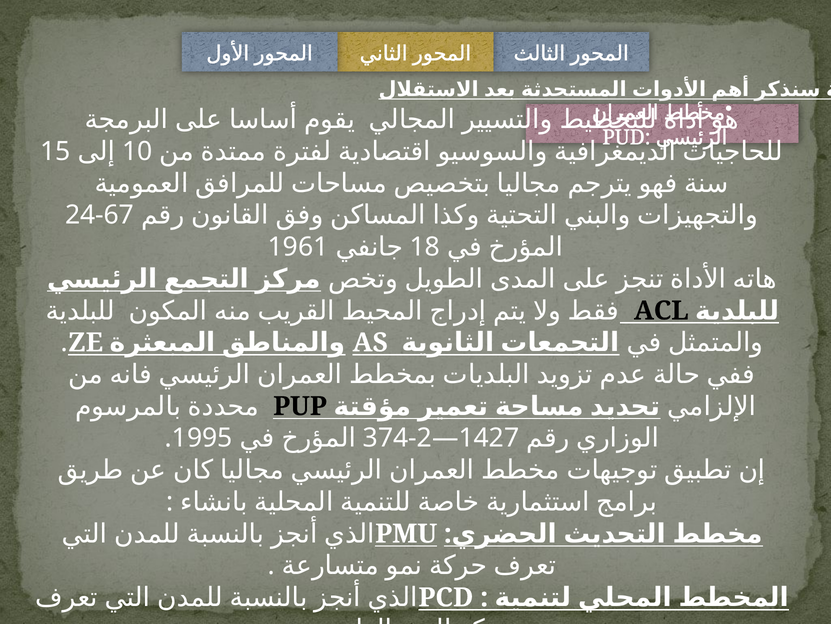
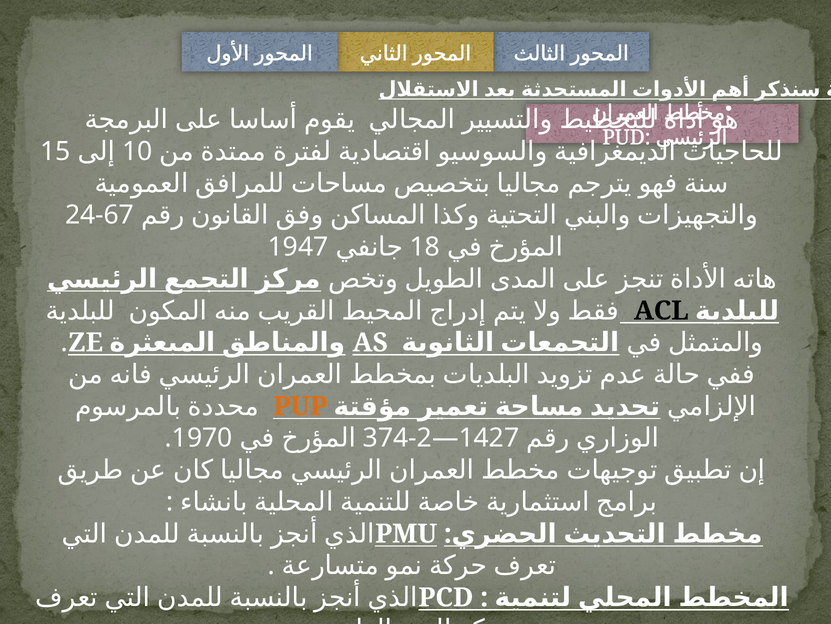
1961: 1961 -> 1947
PUP colour: black -> orange
1995: 1995 -> 1970
